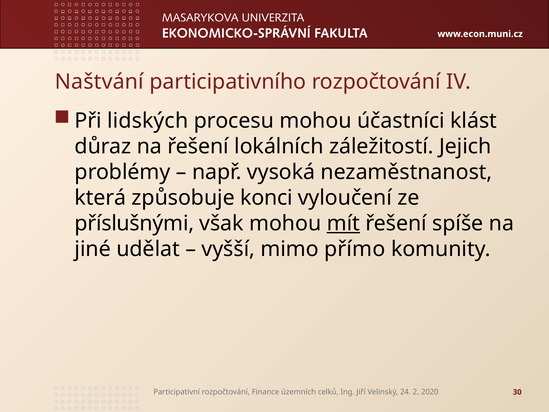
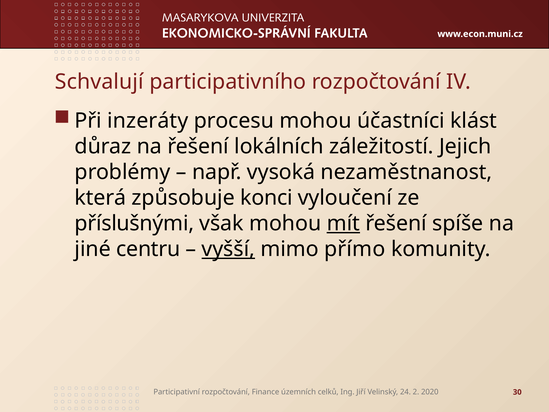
Naštvání: Naštvání -> Schvalují
lidských: lidských -> inzeráty
udělat: udělat -> centru
vyšší underline: none -> present
